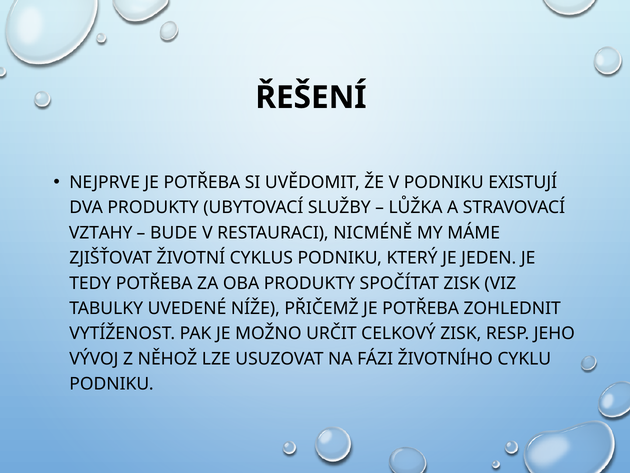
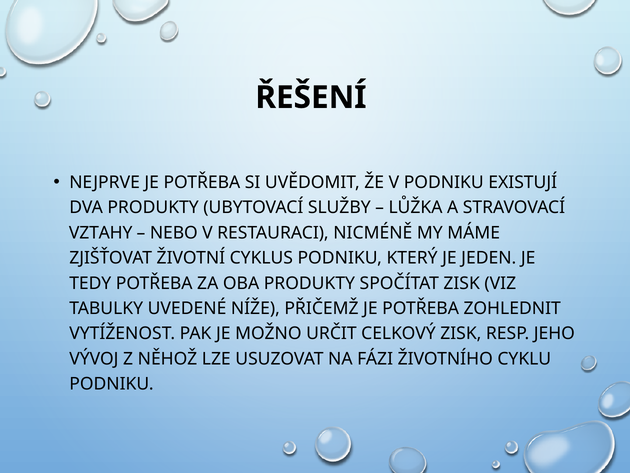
BUDE: BUDE -> NEBO
